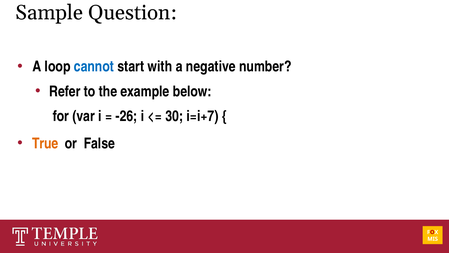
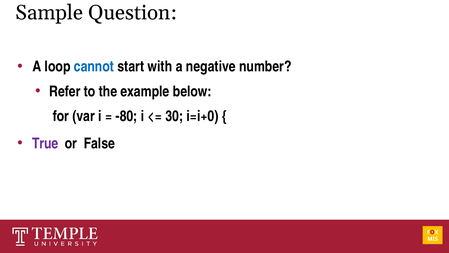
-26: -26 -> -80
i=i+7: i=i+7 -> i=i+0
True colour: orange -> purple
